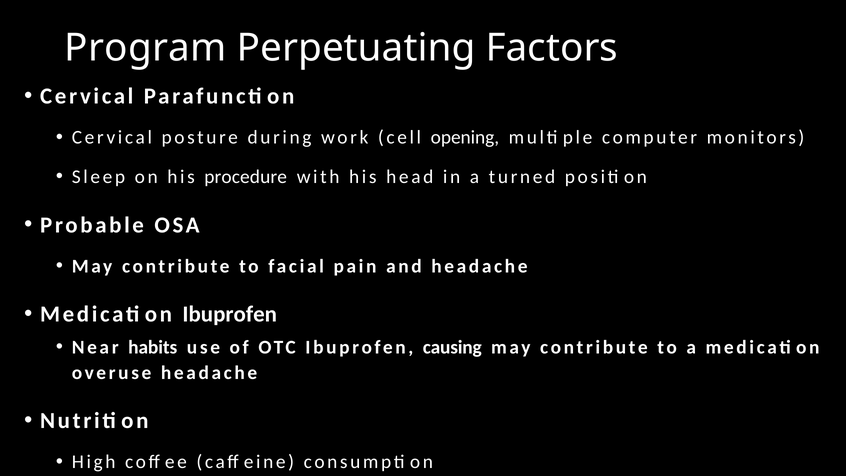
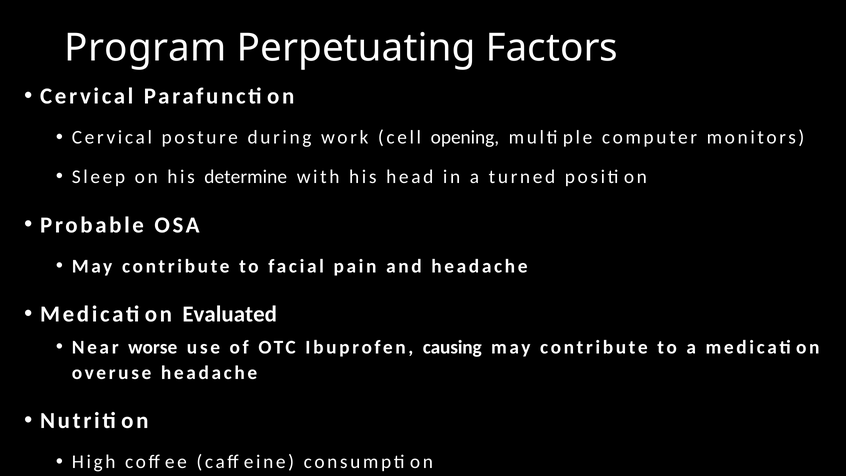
procedure: procedure -> determine
Medication Ibuprofen: Ibuprofen -> Evaluated
habits: habits -> worse
